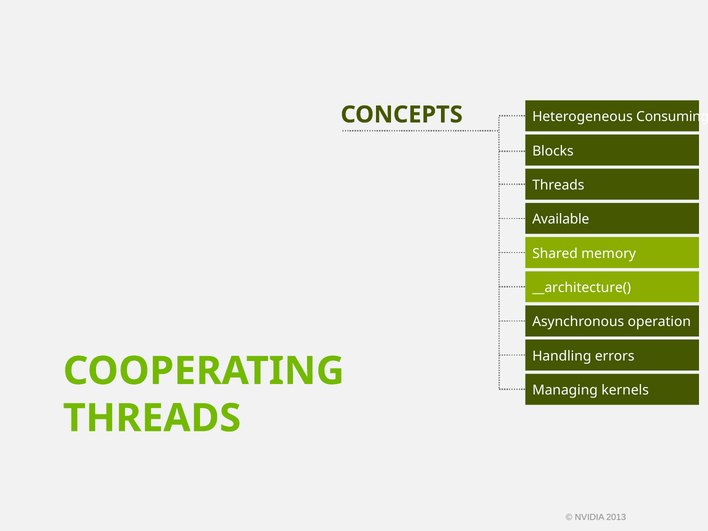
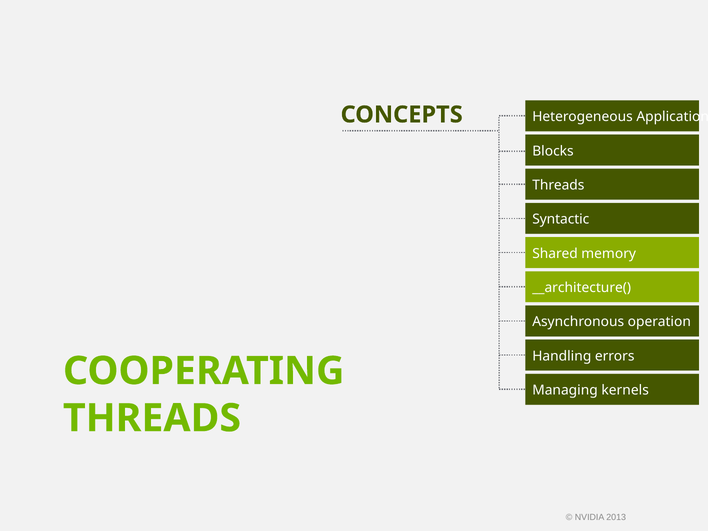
Consuming: Consuming -> Application
Available: Available -> Syntactic
